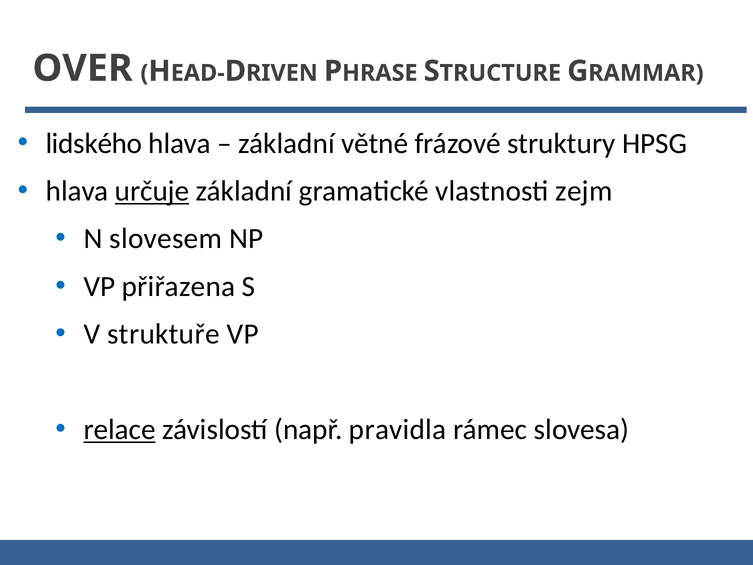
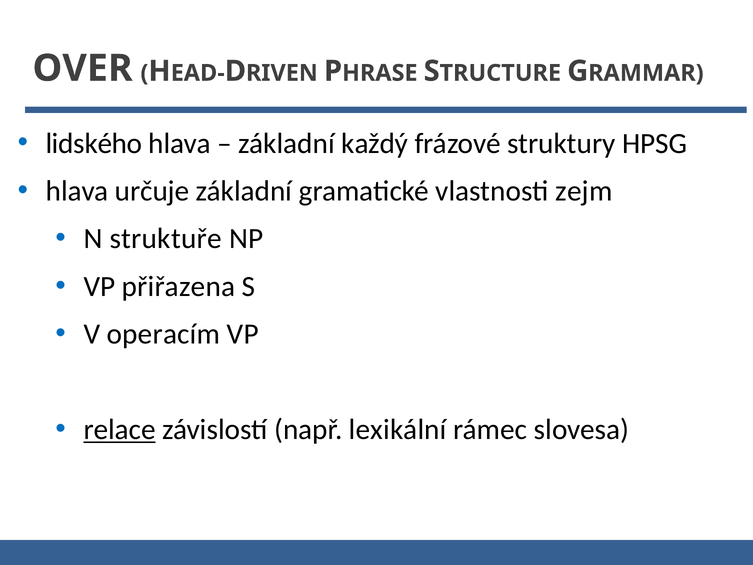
větné: větné -> každý
určuje underline: present -> none
slovesem: slovesem -> struktuře
struktuře: struktuře -> operacím
pravidla: pravidla -> lexikální
